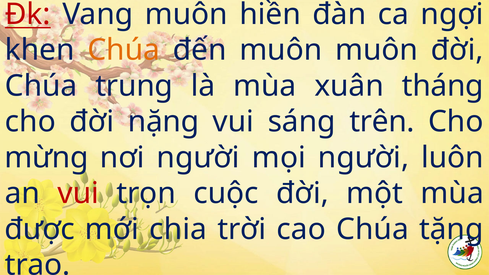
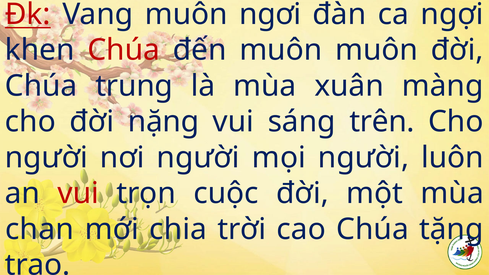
hiền: hiền -> ngơi
Chúa at (124, 50) colour: orange -> red
tháng: tháng -> màng
mừng at (46, 158): mừng -> người
được: được -> chan
